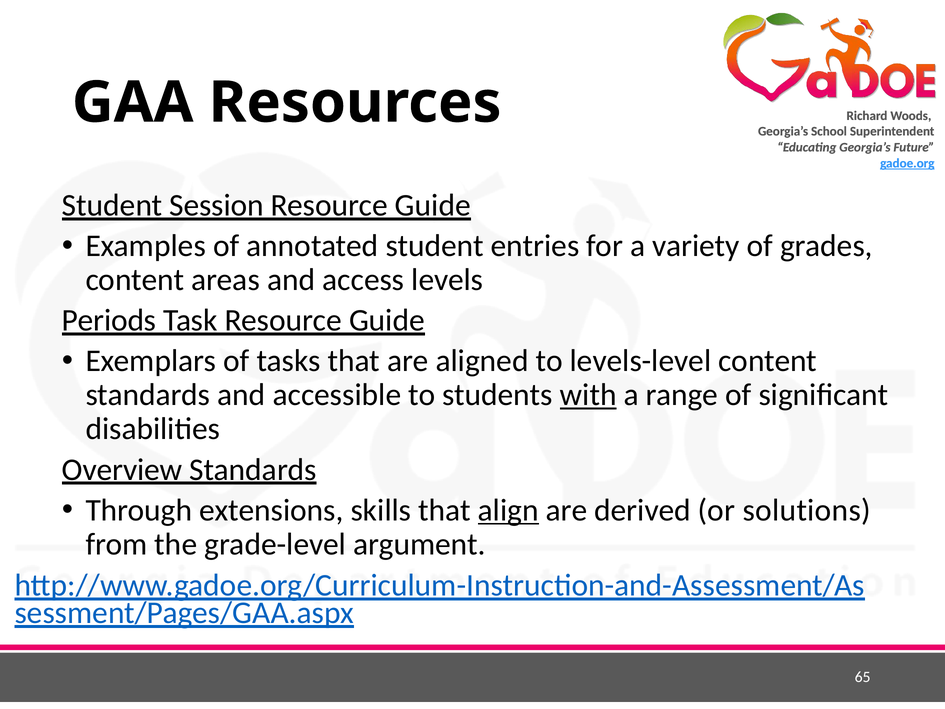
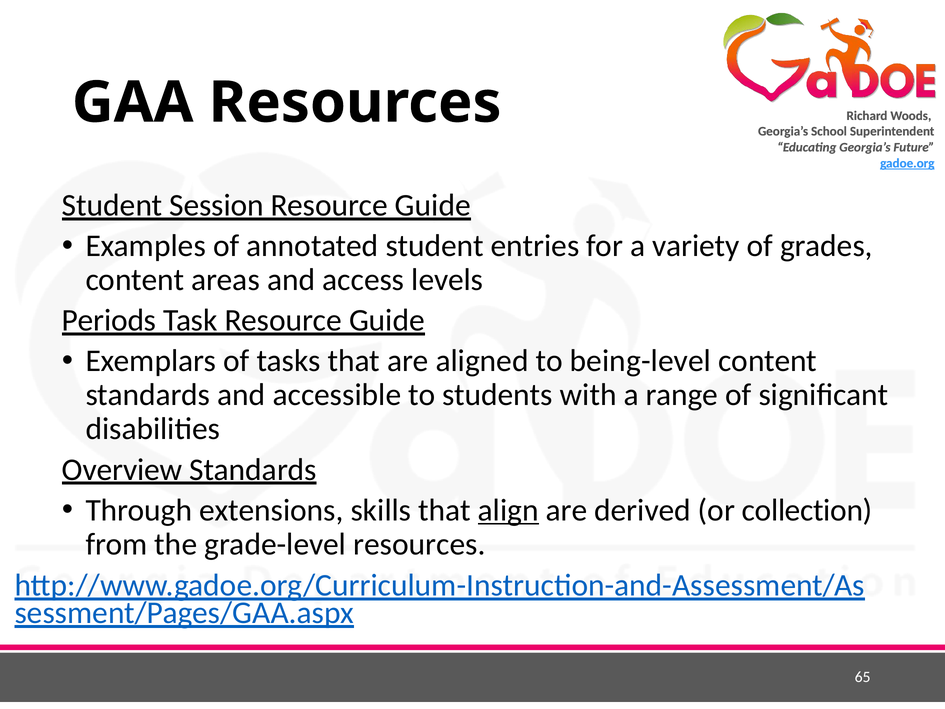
levels-level: levels-level -> being-level
with underline: present -> none
solutions: solutions -> collection
grade-level argument: argument -> resources
